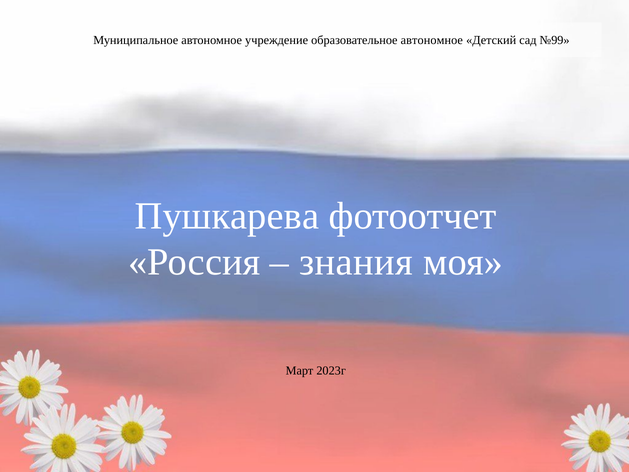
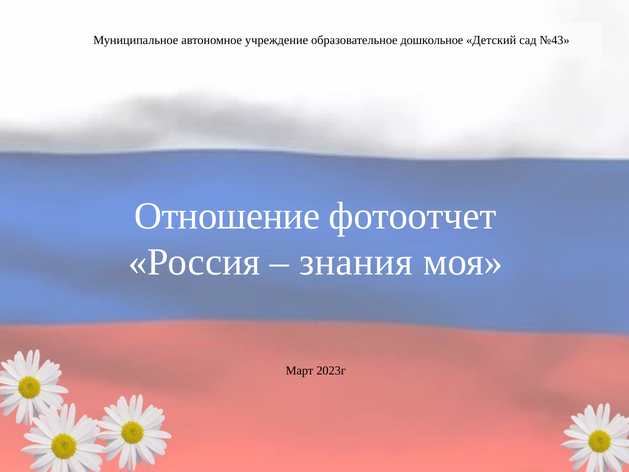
образовательное автономное: автономное -> дошкольное
№99: №99 -> №43
Пушкарева: Пушкарева -> Отношение
